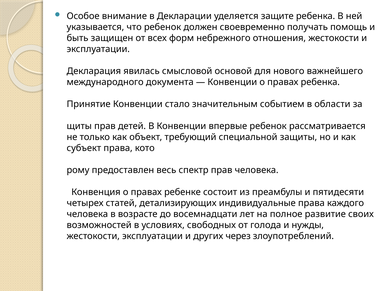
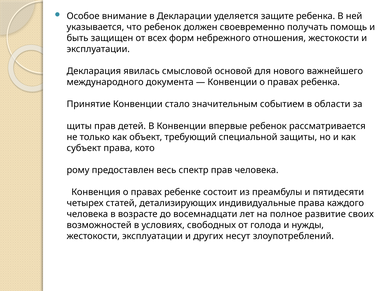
через: через -> несут
